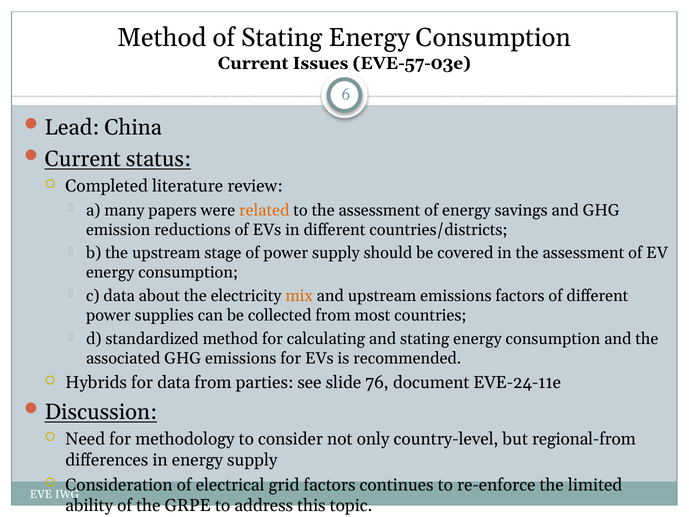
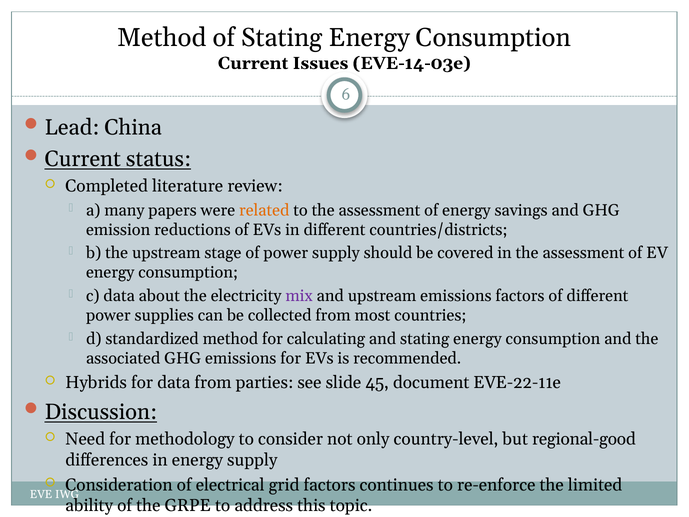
EVE-57-03e: EVE-57-03e -> EVE-14-03e
mix colour: orange -> purple
76: 76 -> 45
EVE-24-11e: EVE-24-11e -> EVE-22-11e
regional-from: regional-from -> regional-good
